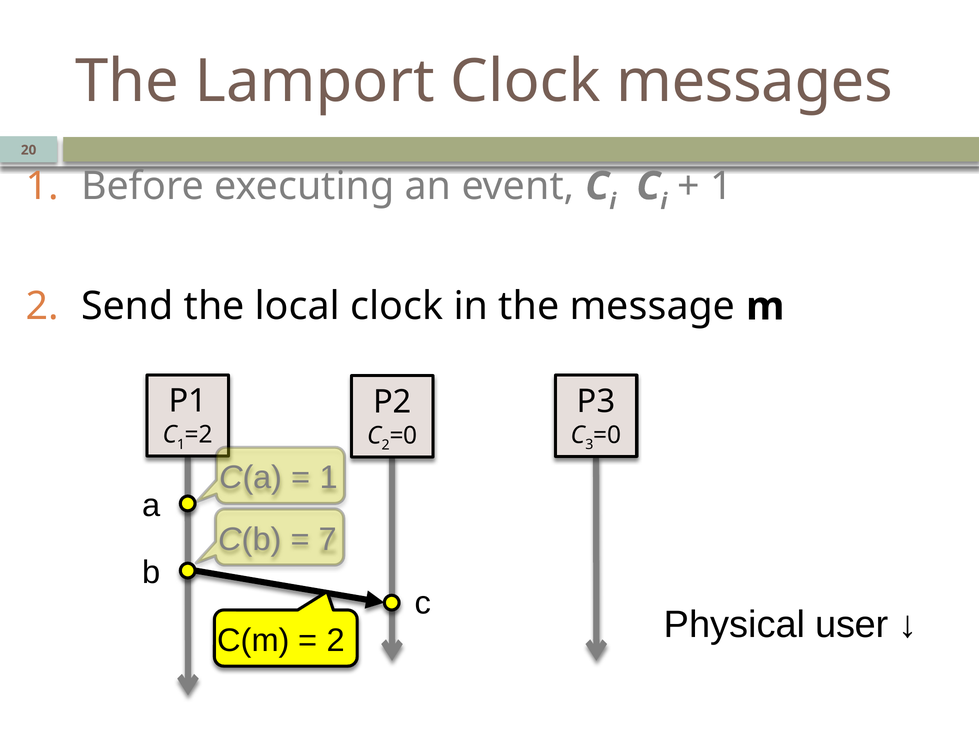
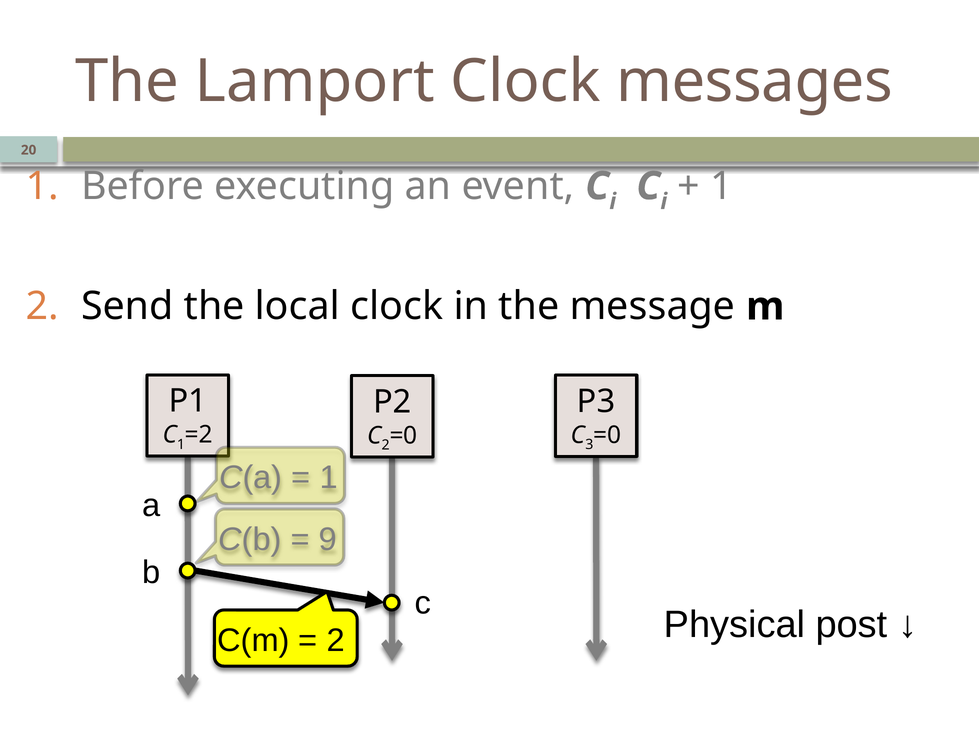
7: 7 -> 9
user: user -> post
